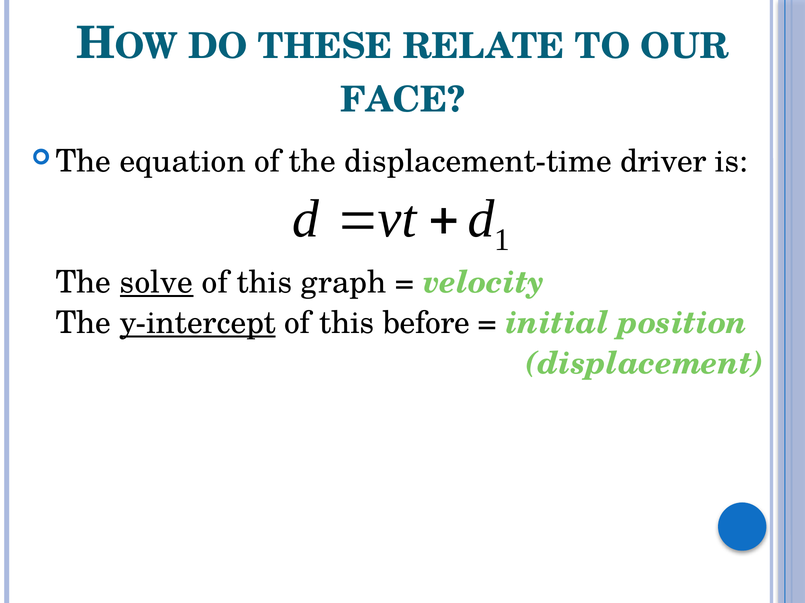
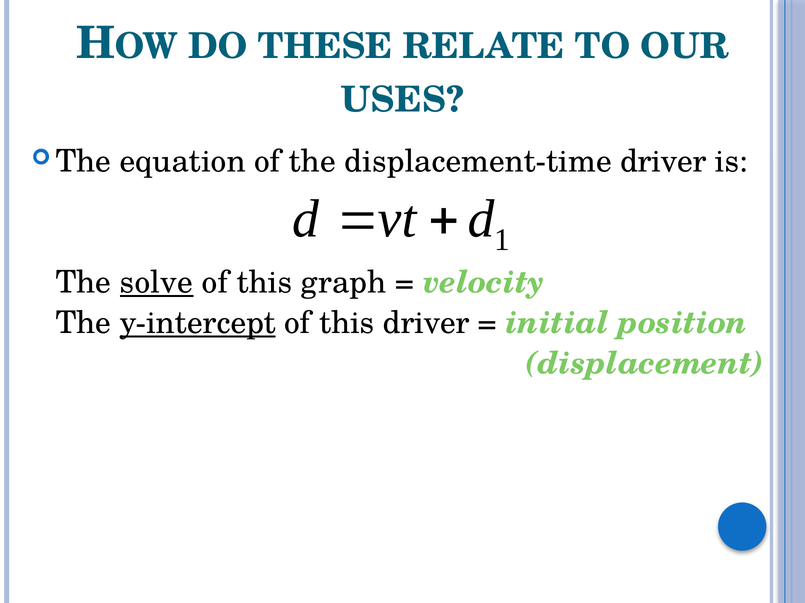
FACE: FACE -> USES
this before: before -> driver
